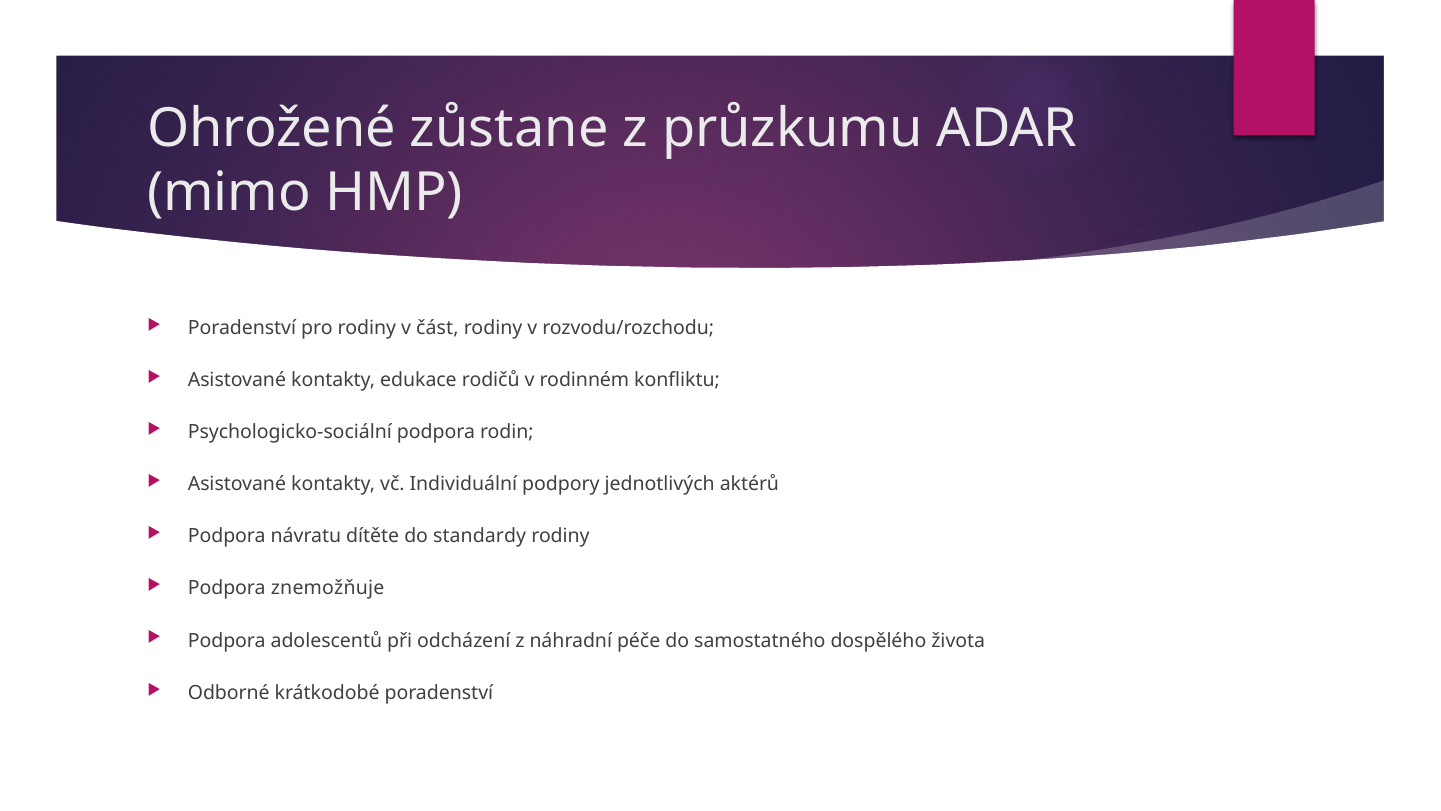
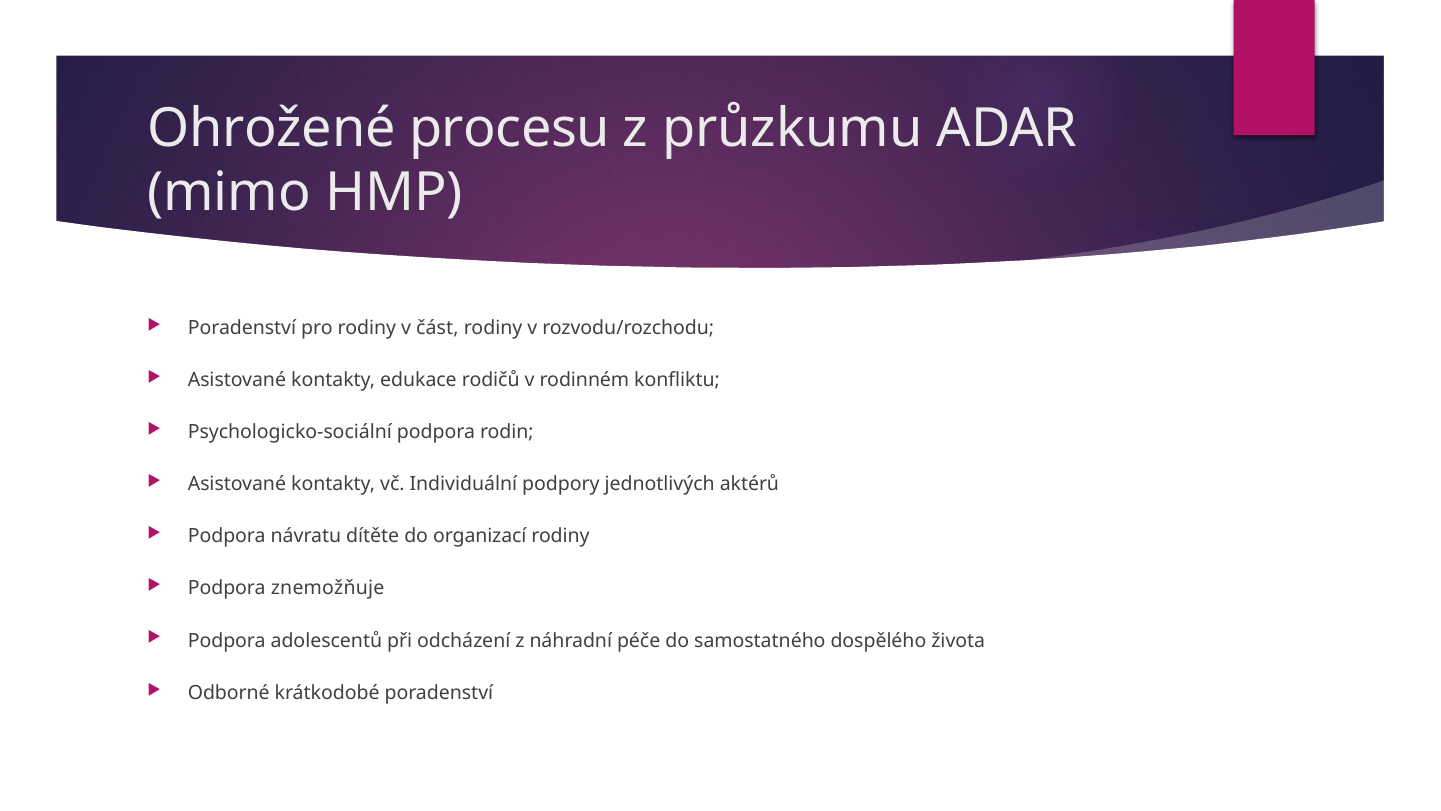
zůstane: zůstane -> procesu
standardy: standardy -> organizací
